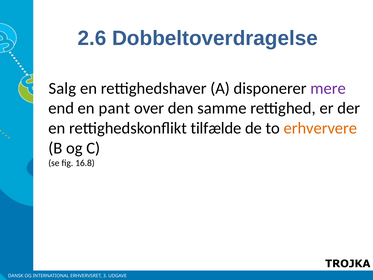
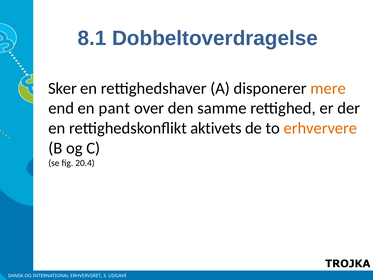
2.6: 2.6 -> 8.1
Salg: Salg -> Sker
mere colour: purple -> orange
tilfælde: tilfælde -> aktivets
16.8: 16.8 -> 20.4
